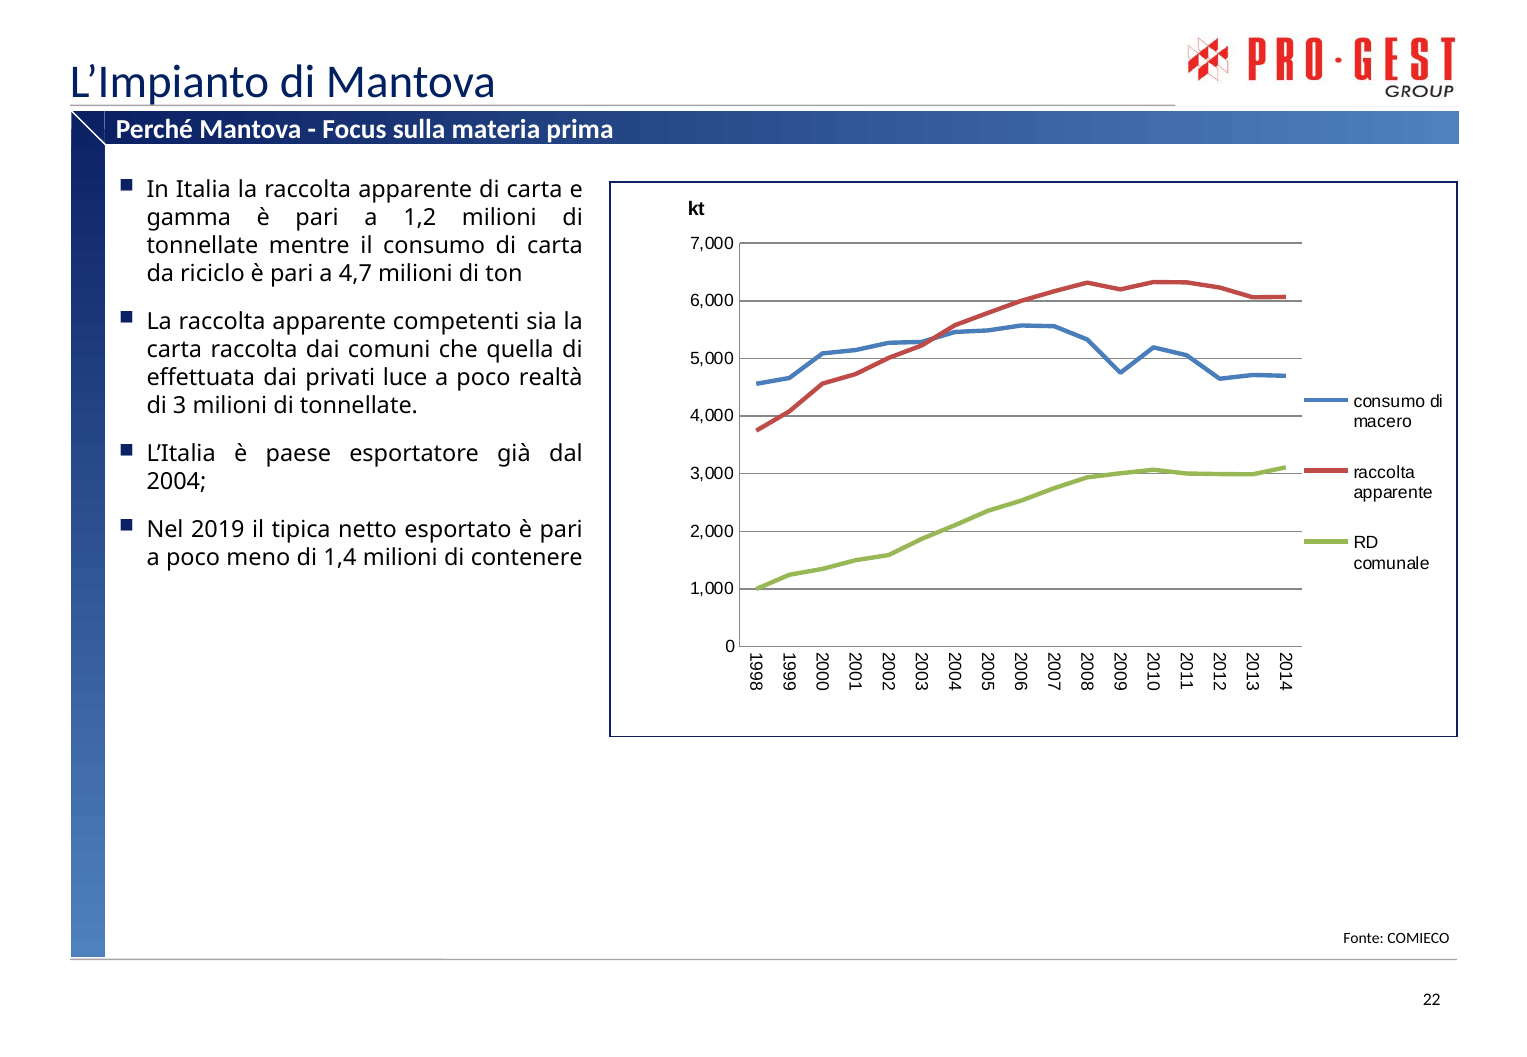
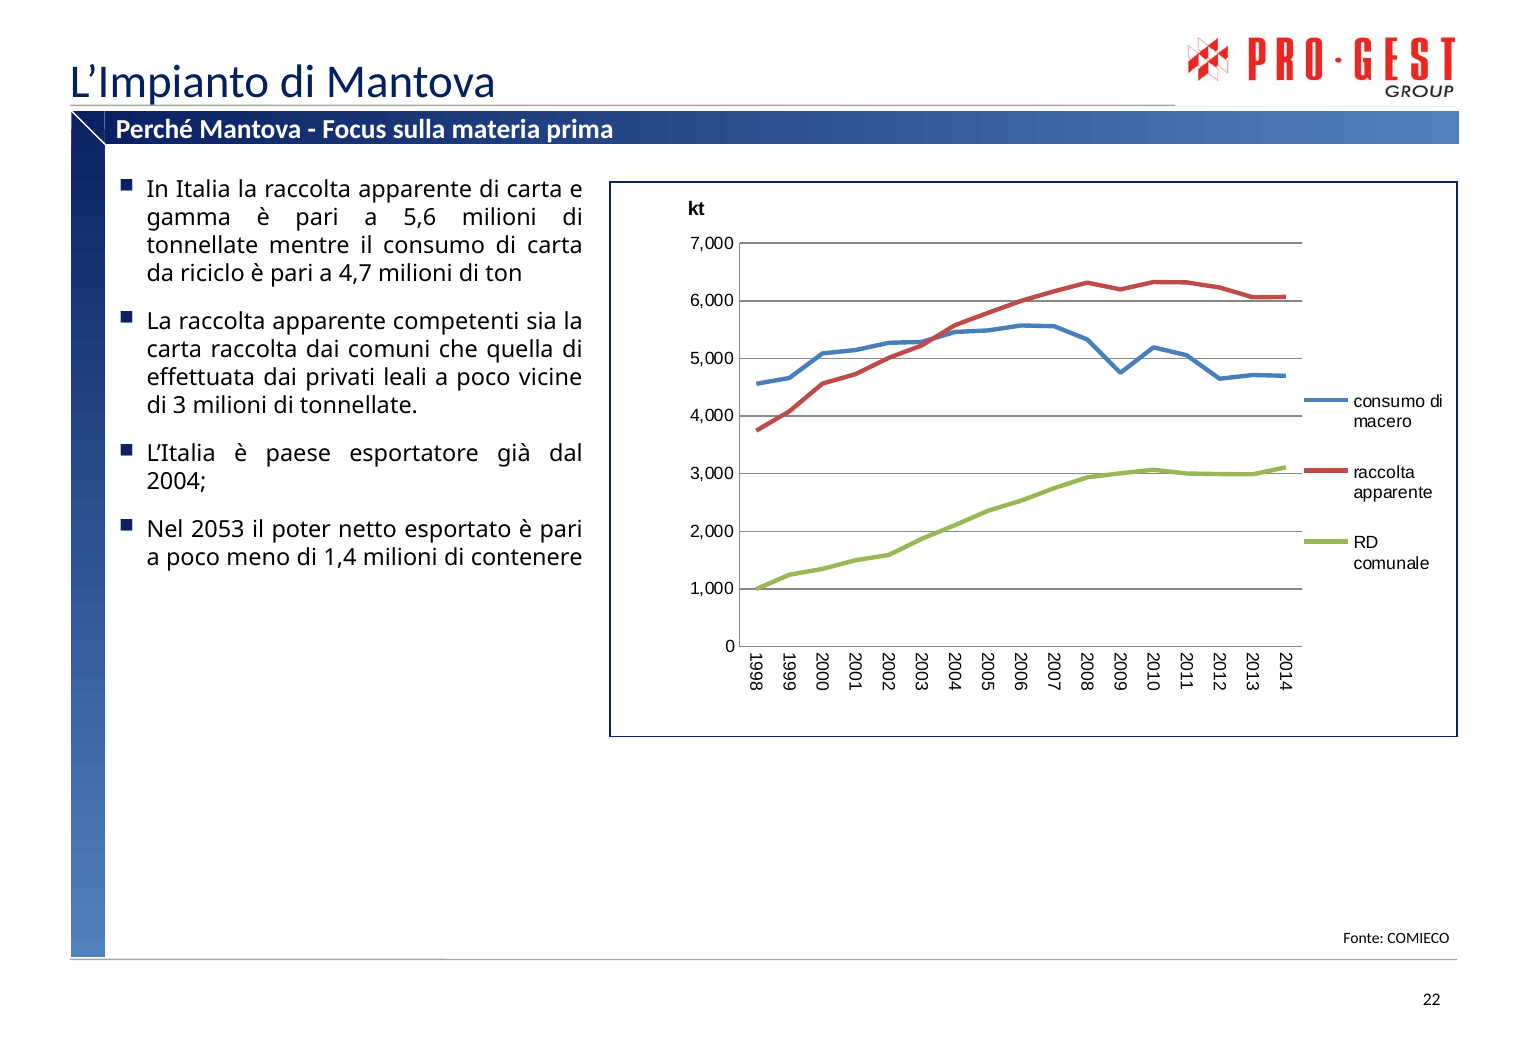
1,2: 1,2 -> 5,6
luce: luce -> leali
realtà: realtà -> vicine
2019: 2019 -> 2053
tipica: tipica -> poter
